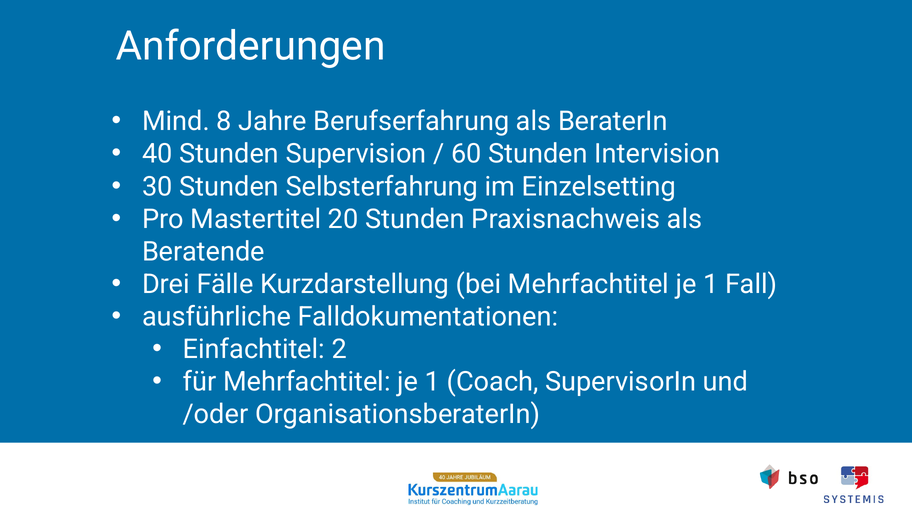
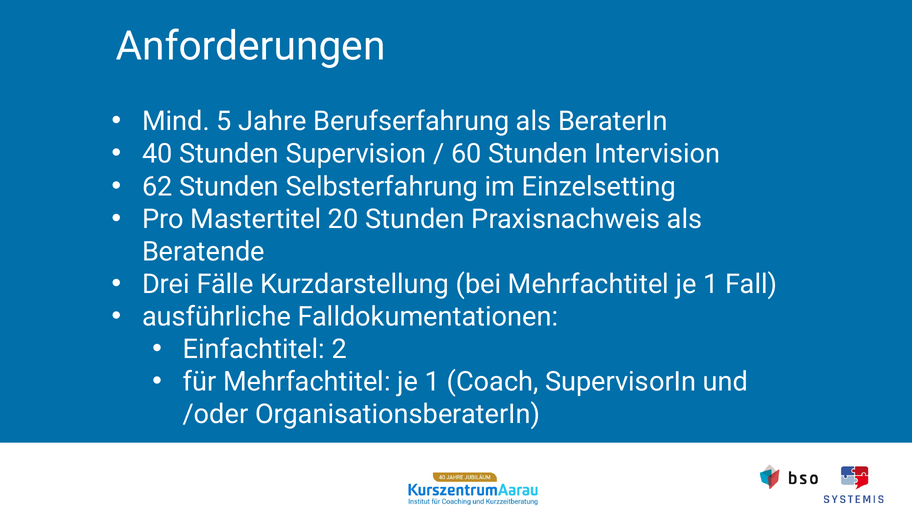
8: 8 -> 5
30: 30 -> 62
